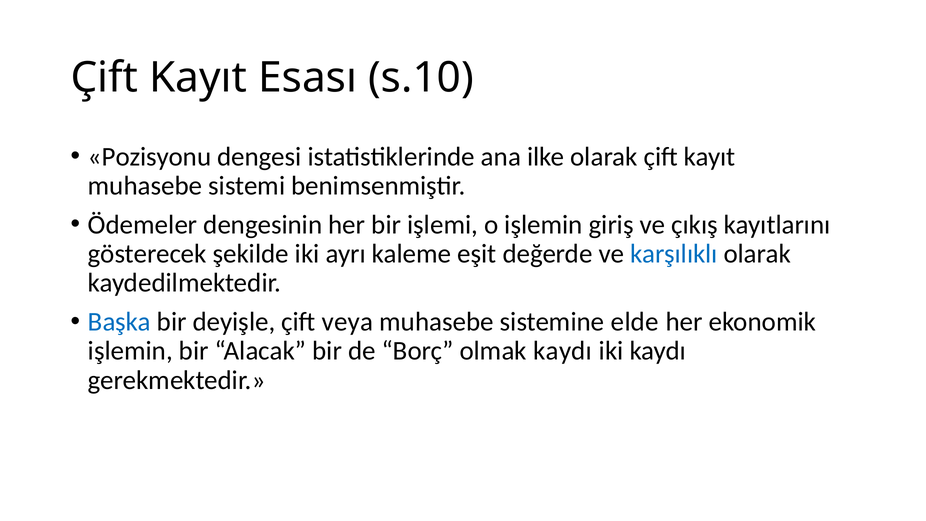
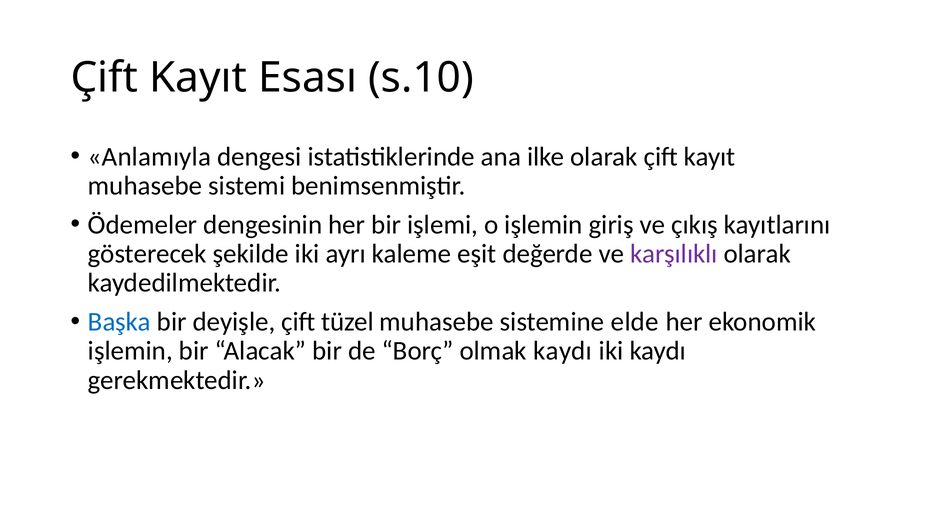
Pozisyonu: Pozisyonu -> Anlamıyla
karşılıklı colour: blue -> purple
veya: veya -> tüzel
